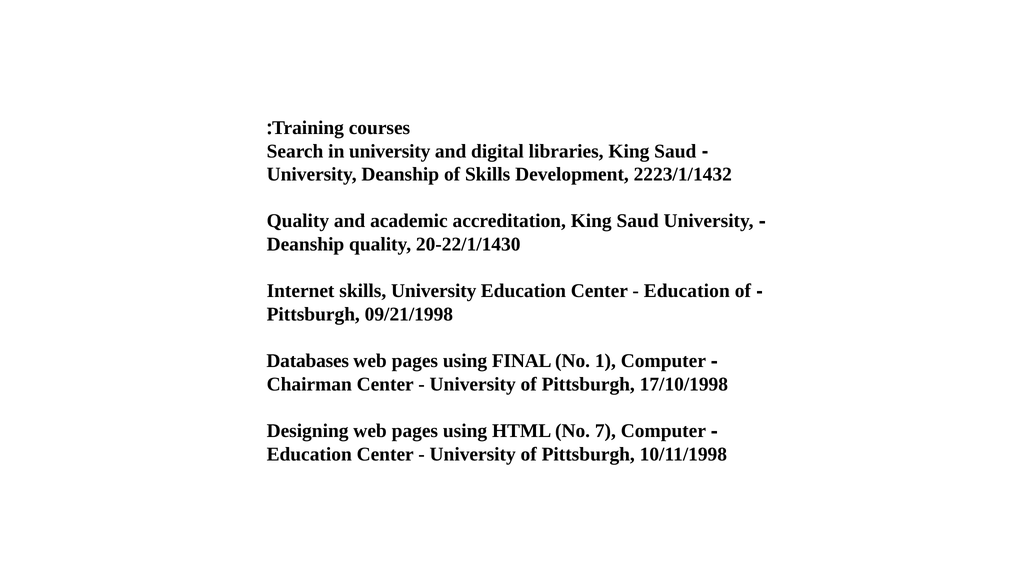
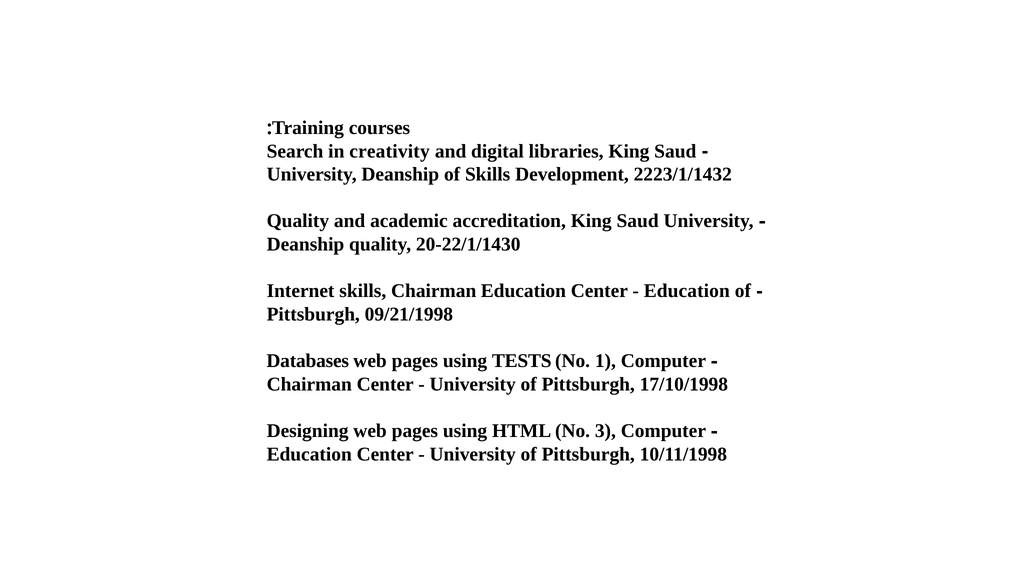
in university: university -> creativity
skills University: University -> Chairman
FINAL: FINAL -> TESTS
7: 7 -> 3
